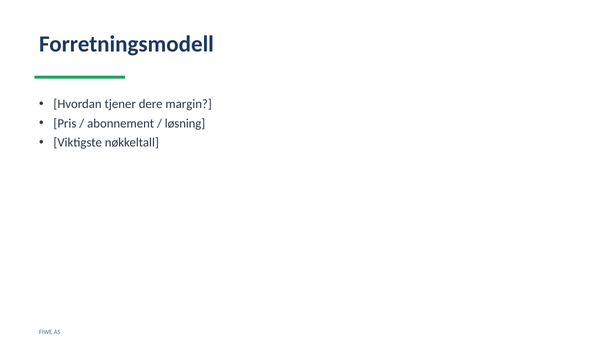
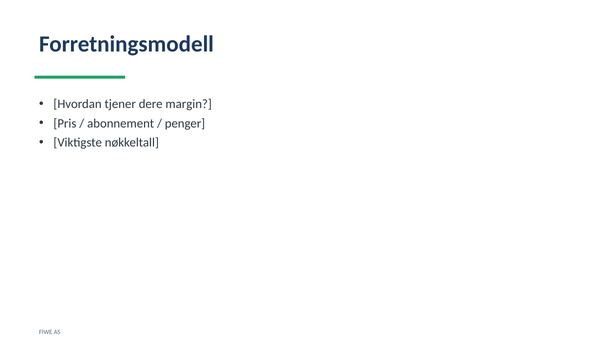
løsning: løsning -> penger
